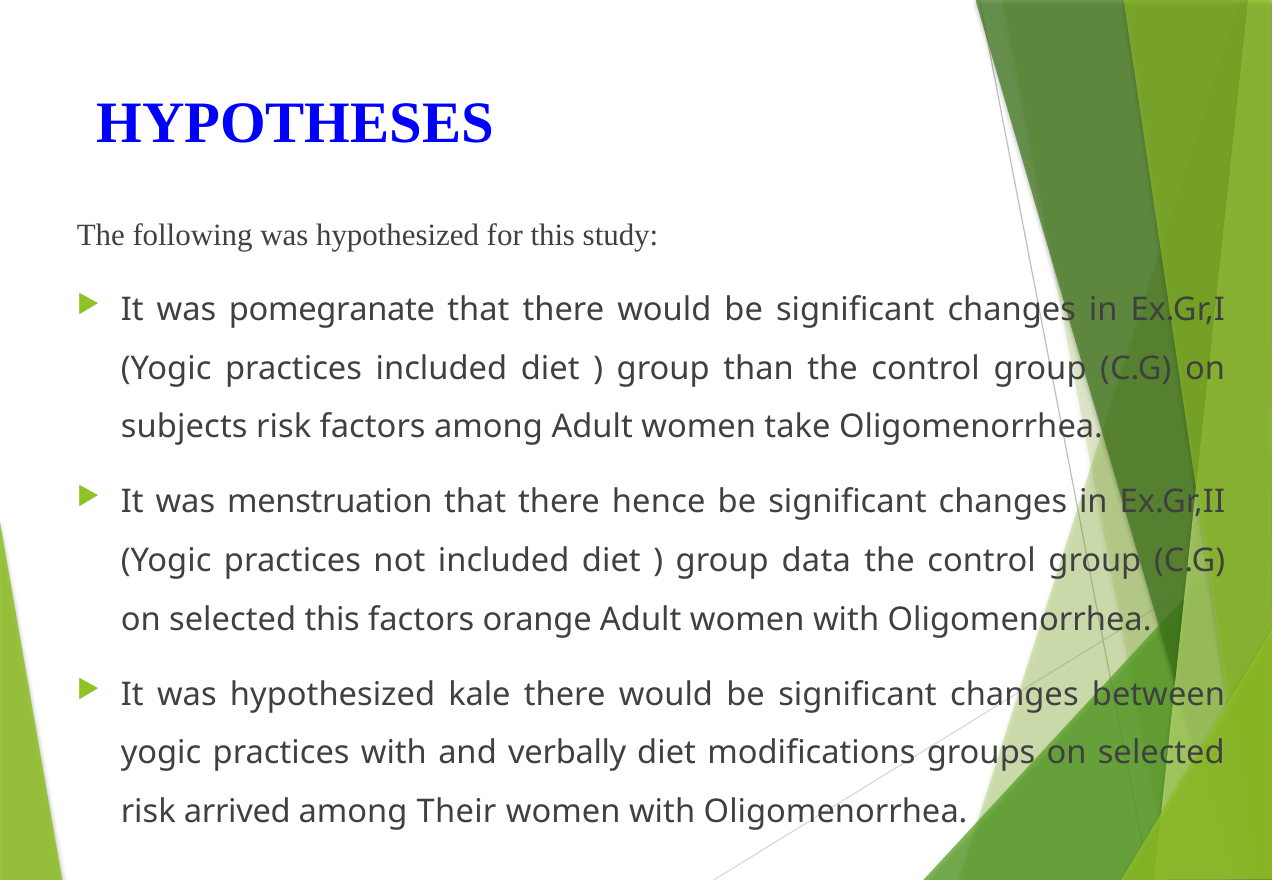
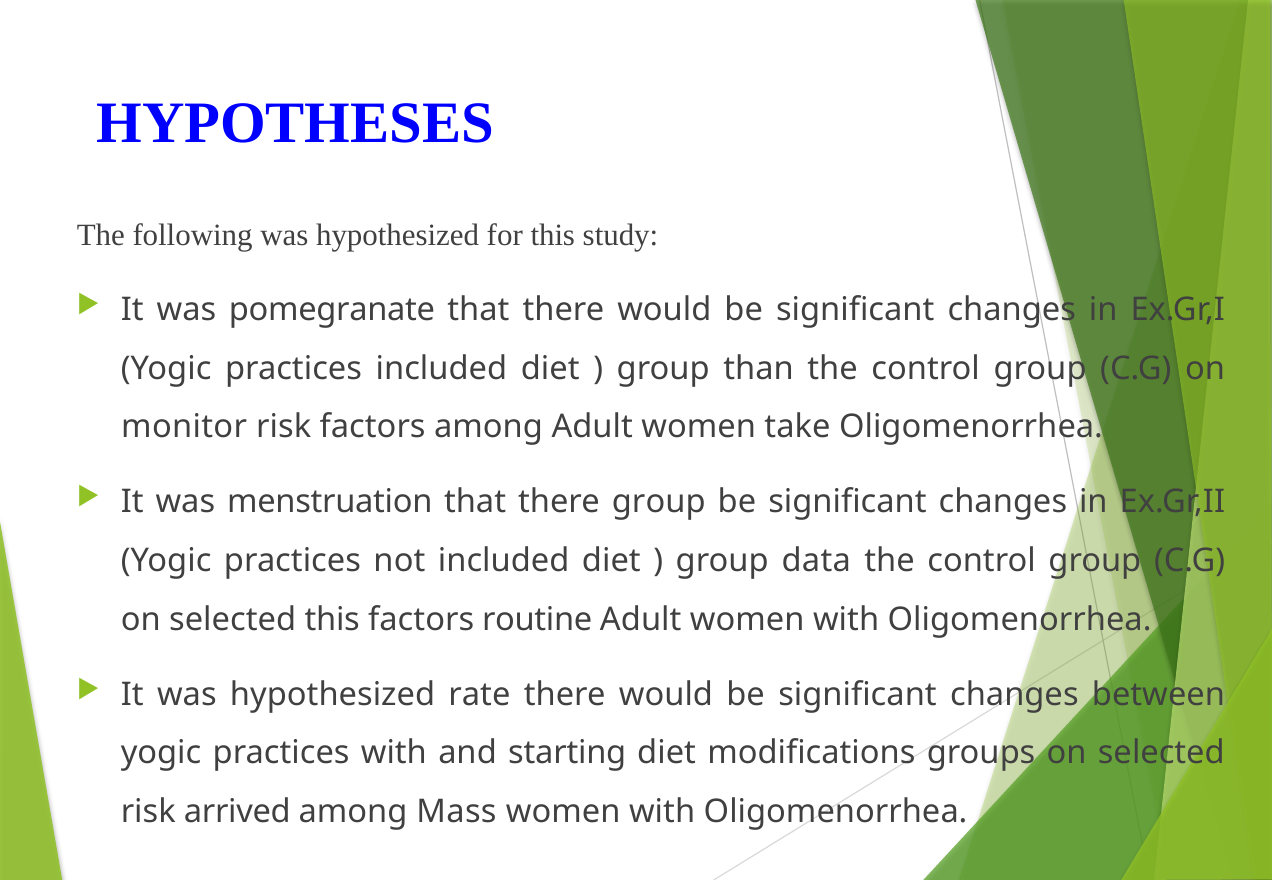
subjects: subjects -> monitor
there hence: hence -> group
orange: orange -> routine
kale: kale -> rate
verbally: verbally -> starting
Their: Their -> Mass
